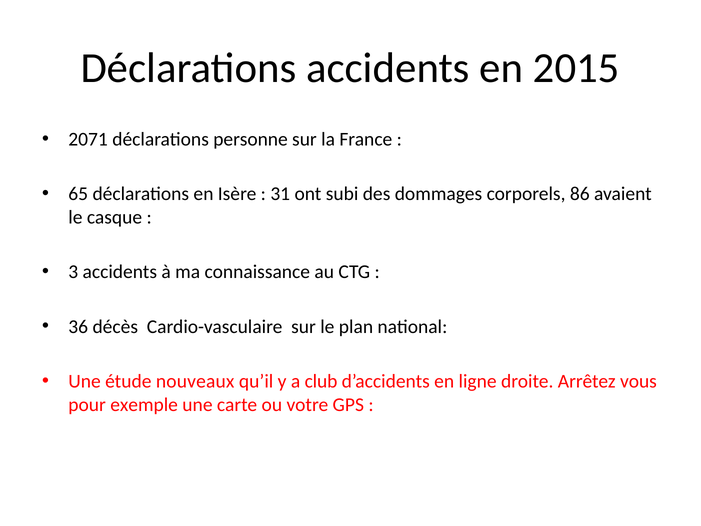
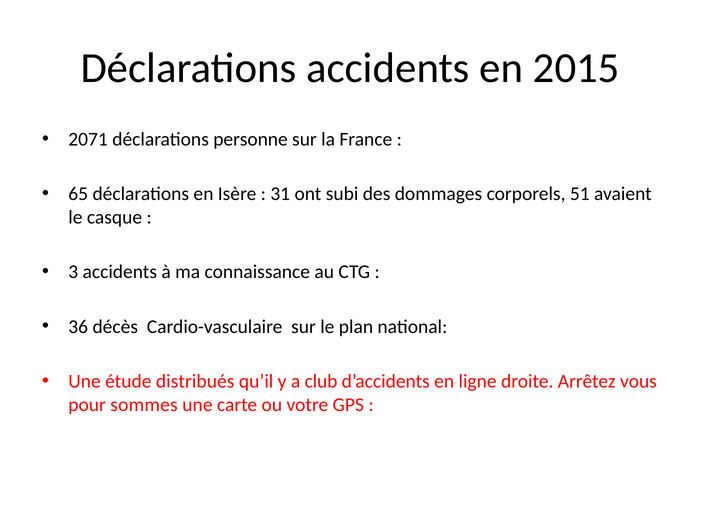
86: 86 -> 51
nouveaux: nouveaux -> distribués
exemple: exemple -> sommes
